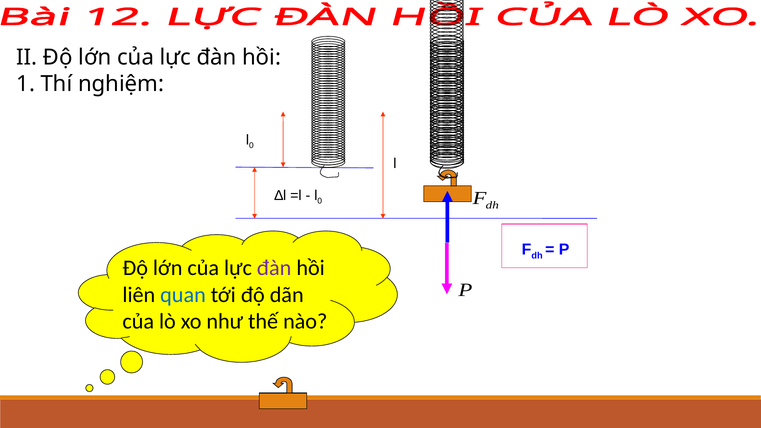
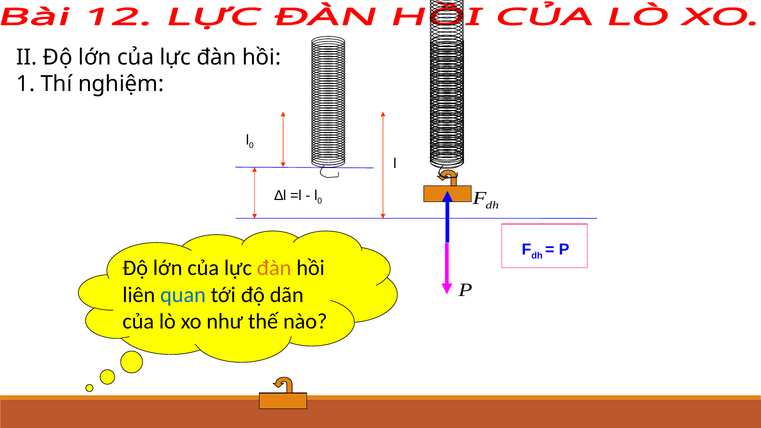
đàn at (274, 268) colour: purple -> orange
